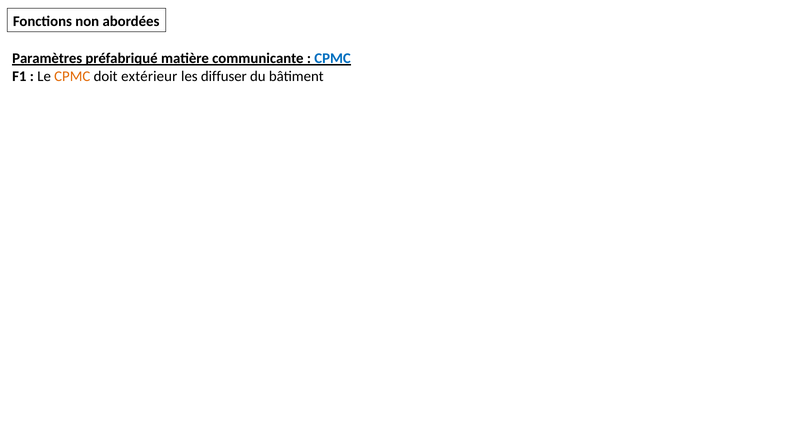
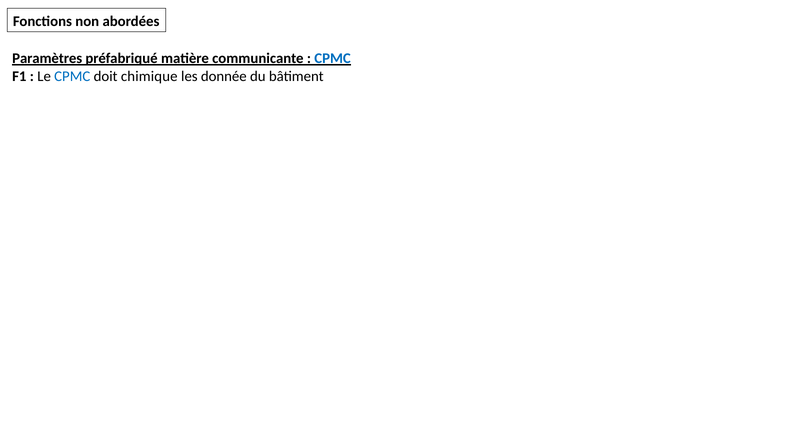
CPMC at (72, 76) colour: orange -> blue
extérieur: extérieur -> chimique
diffuser: diffuser -> donnée
